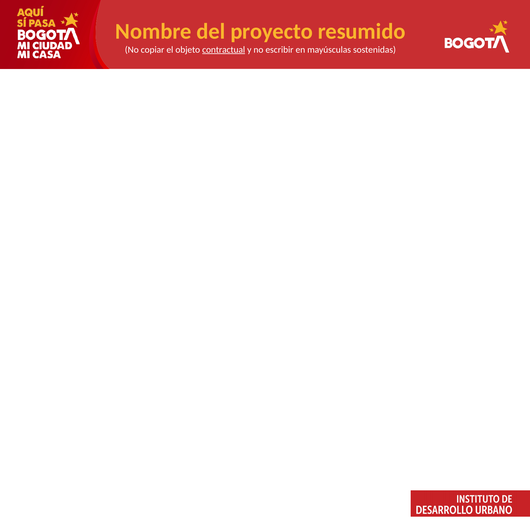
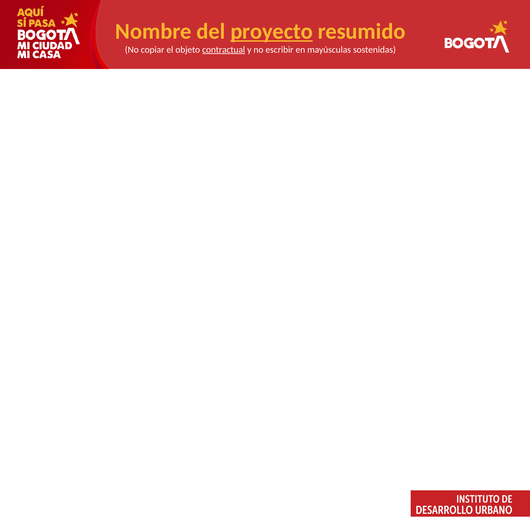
proyecto underline: none -> present
